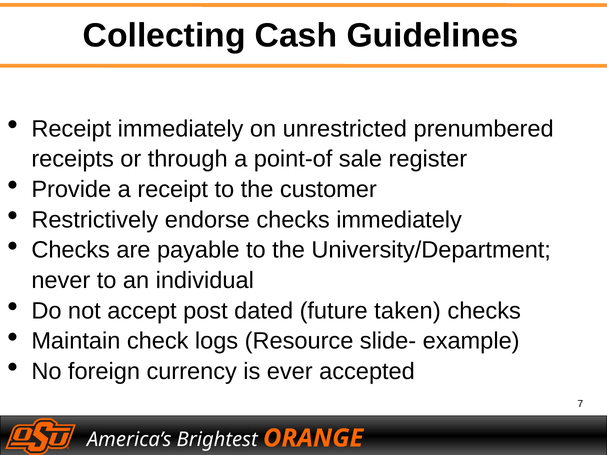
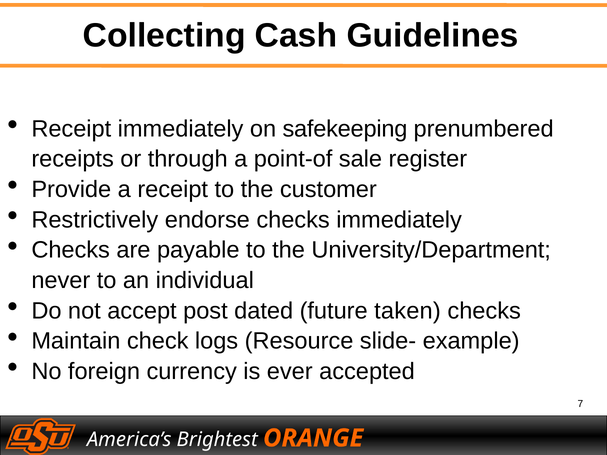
unrestricted: unrestricted -> safekeeping
